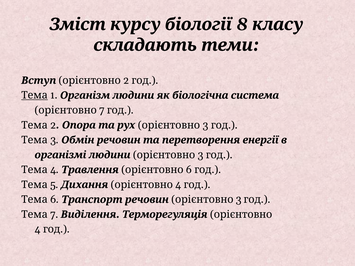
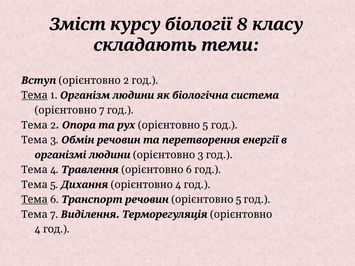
3 at (205, 125): 3 -> 5
Тема at (35, 200) underline: none -> present
3 at (239, 200): 3 -> 5
